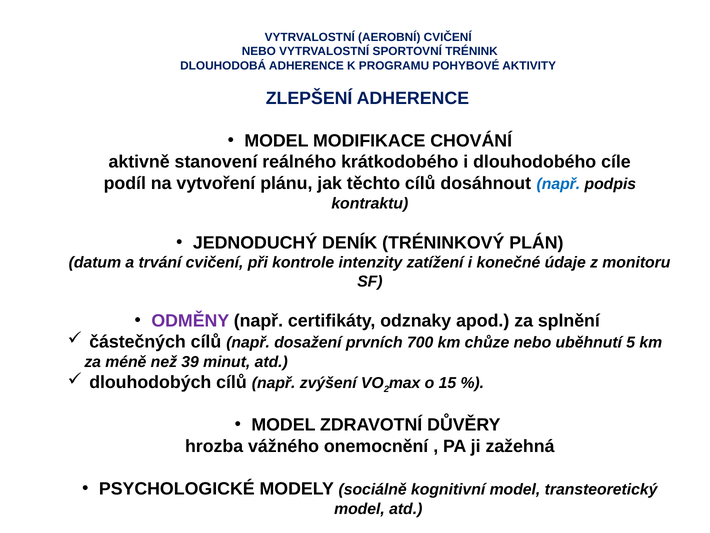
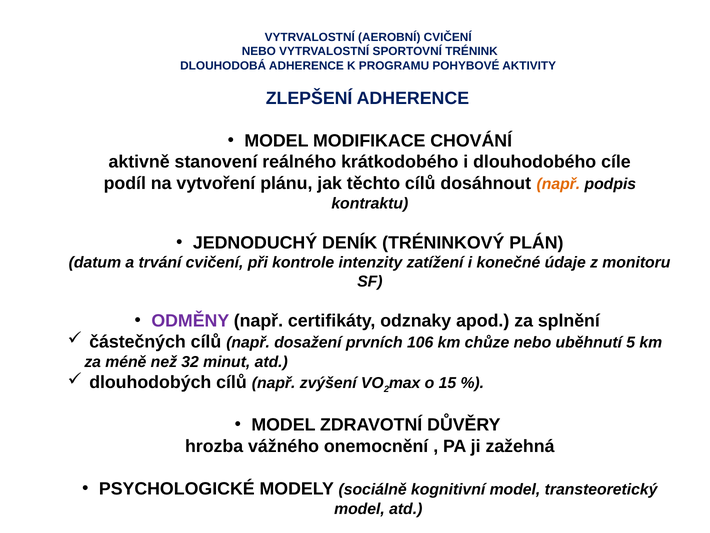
např at (558, 184) colour: blue -> orange
700: 700 -> 106
39: 39 -> 32
